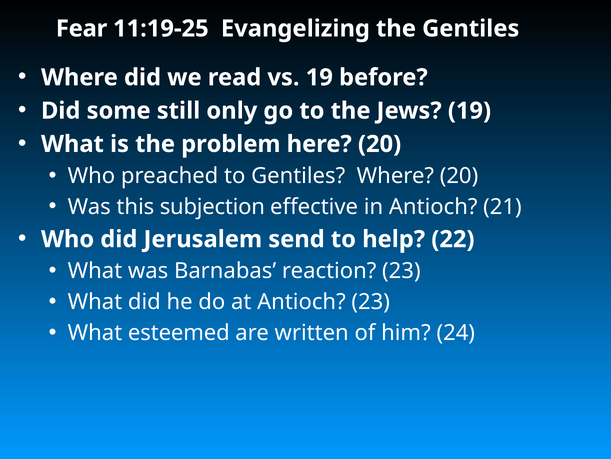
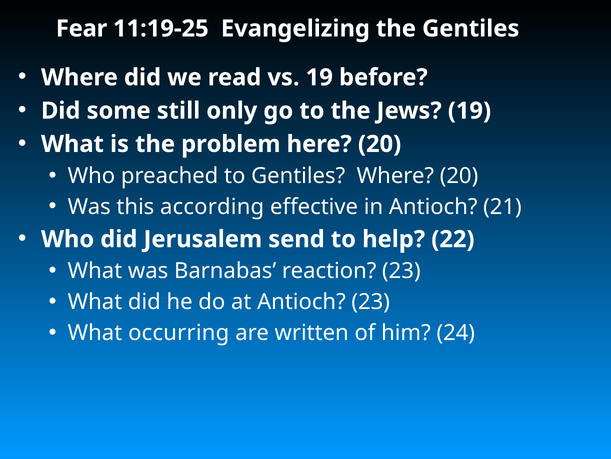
subjection: subjection -> according
esteemed: esteemed -> occurring
